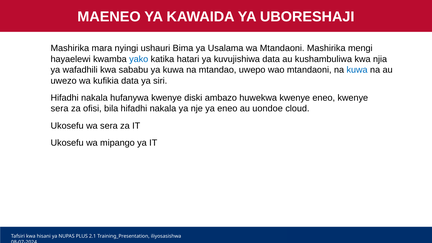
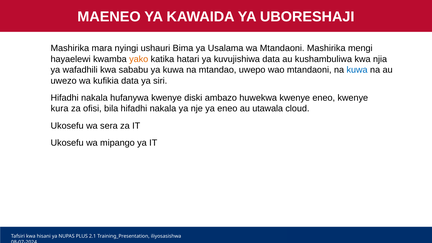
yako colour: blue -> orange
sera at (60, 109): sera -> kura
uondoe: uondoe -> utawala
